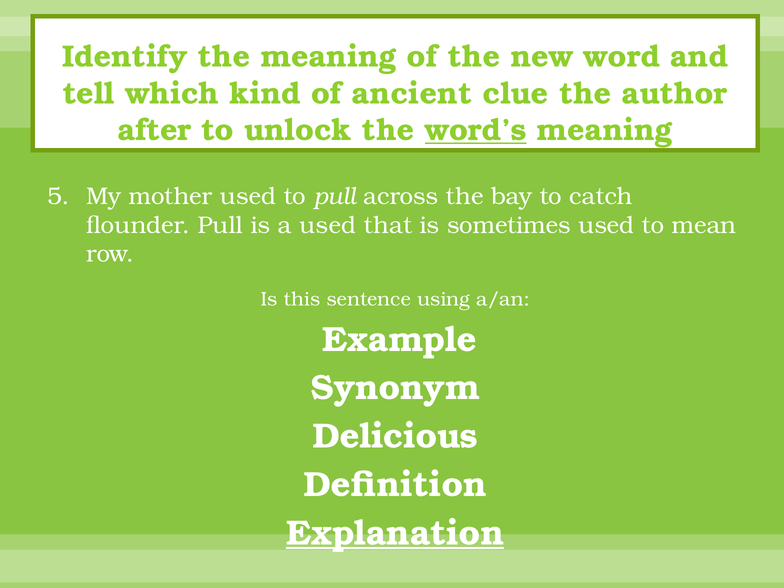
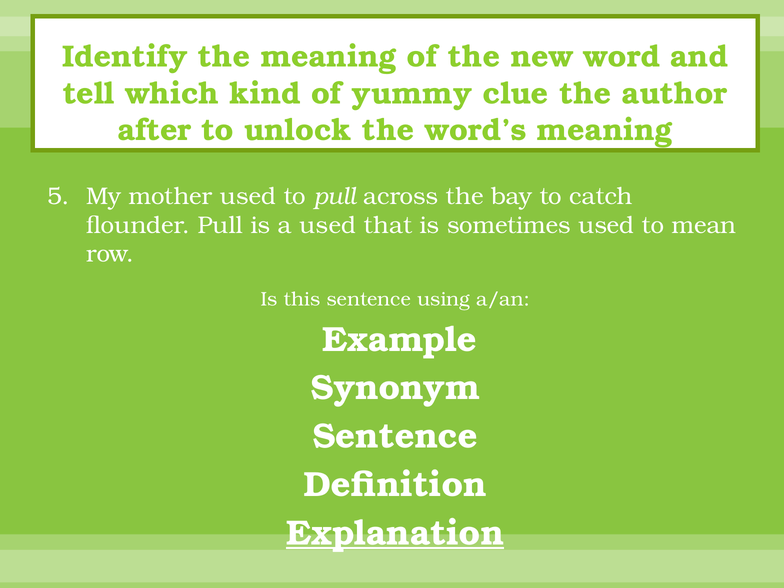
ancient: ancient -> yummy
word’s underline: present -> none
Delicious at (395, 436): Delicious -> Sentence
